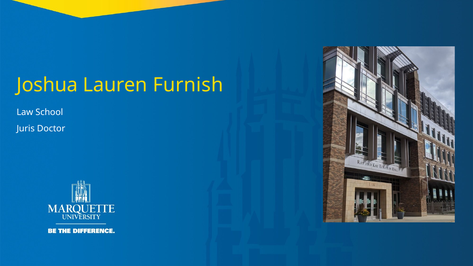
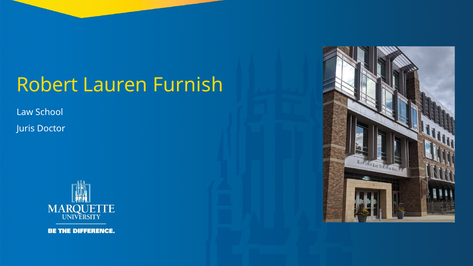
Joshua: Joshua -> Robert
